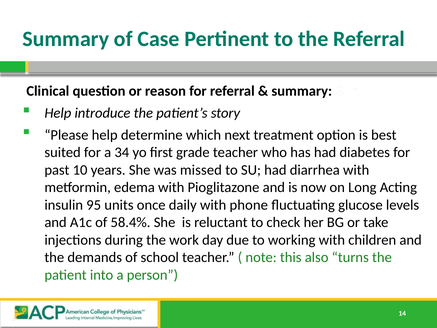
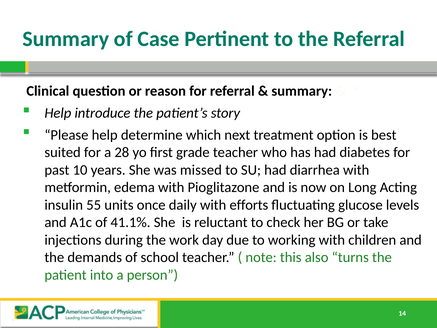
34: 34 -> 28
95: 95 -> 55
phone: phone -> efforts
58.4%: 58.4% -> 41.1%
